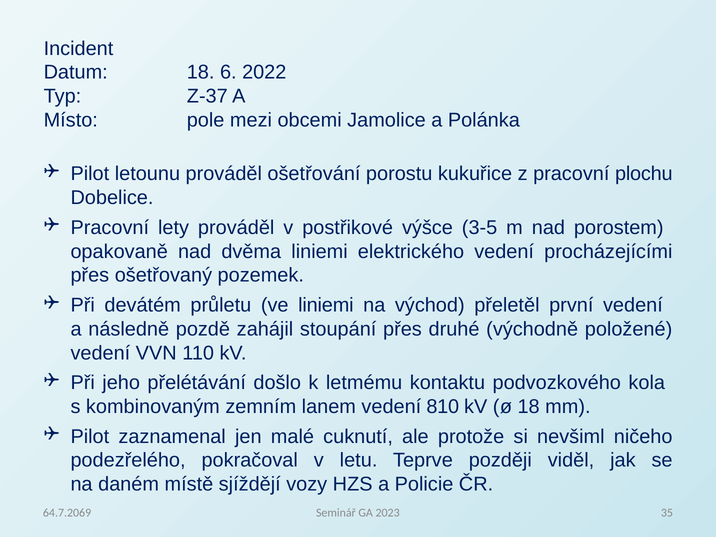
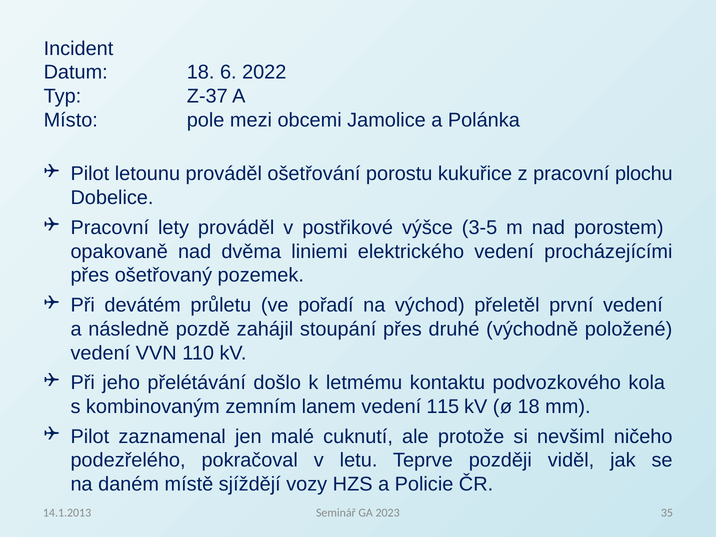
ve liniemi: liniemi -> pořadí
810: 810 -> 115
64.7.2069: 64.7.2069 -> 14.1.2013
